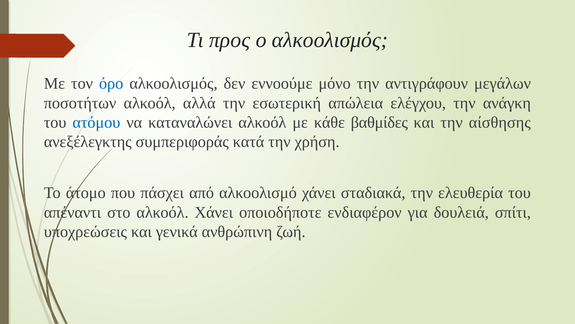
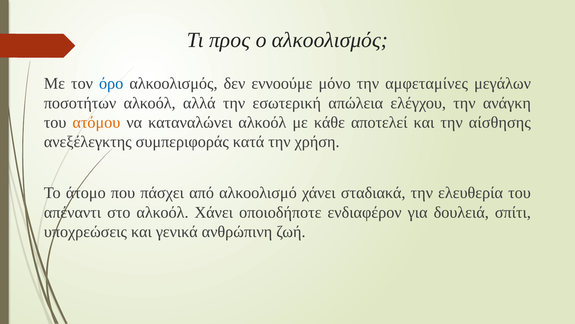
αντιγράφουν: αντιγράφουν -> αμφεταμίνες
ατόμου colour: blue -> orange
βαθμίδες: βαθμίδες -> αποτελεί
